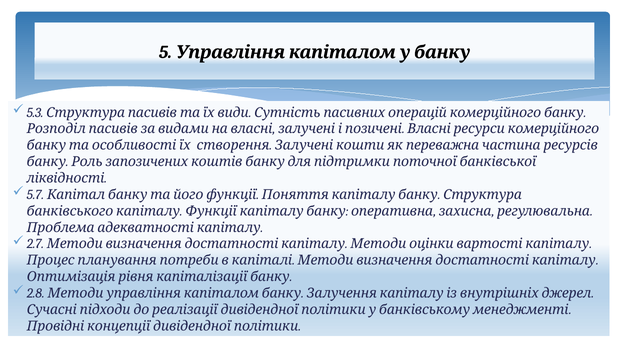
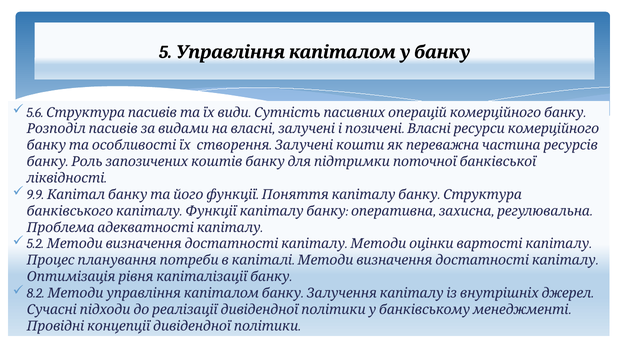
5.3: 5.3 -> 5.6
5.7: 5.7 -> 9.9
2.7: 2.7 -> 5.2
2.8: 2.8 -> 8.2
